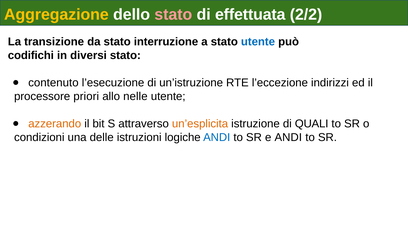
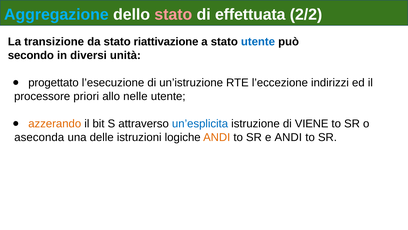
Aggregazione colour: yellow -> light blue
interruzione: interruzione -> riattivazione
codifichi: codifichi -> secondo
diversi stato: stato -> unità
contenuto: contenuto -> progettato
un’esplicita colour: orange -> blue
QUALI: QUALI -> VIENE
condizioni: condizioni -> aseconda
ANDI at (217, 137) colour: blue -> orange
